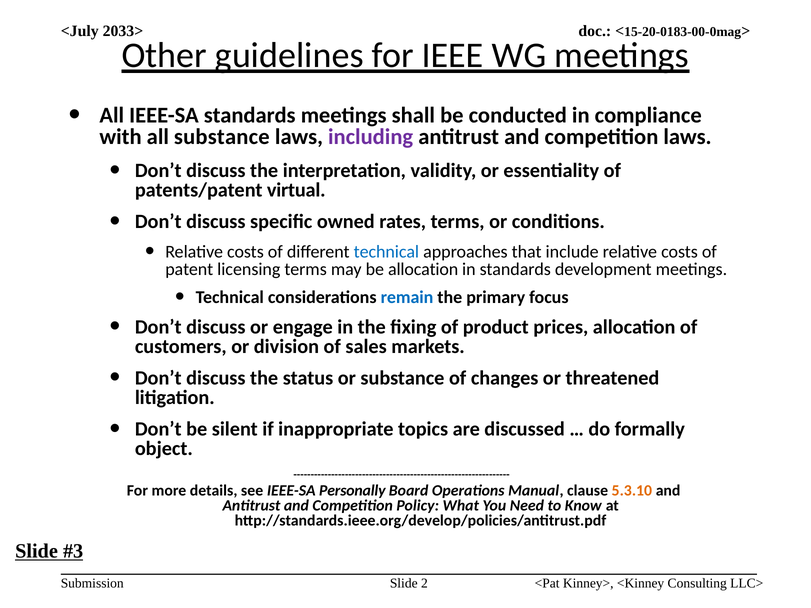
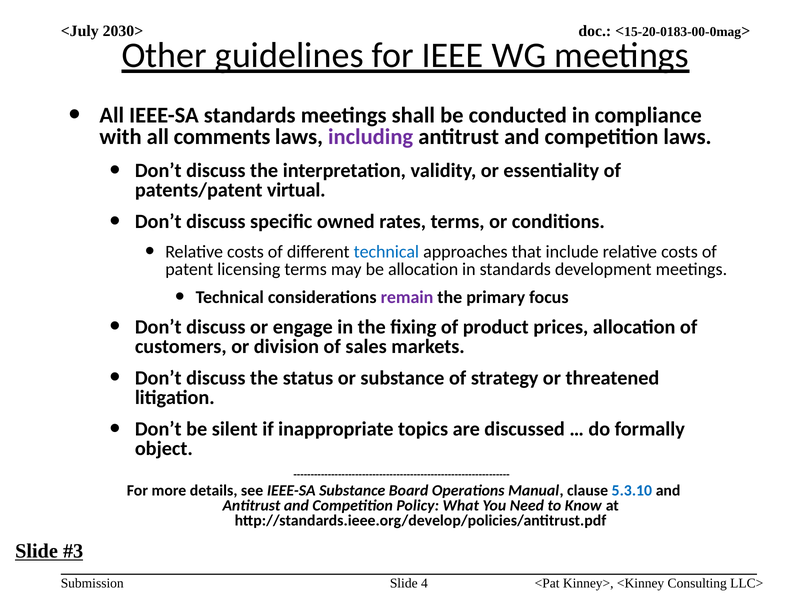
2033>: 2033> -> 2030>
all substance: substance -> comments
remain colour: blue -> purple
changes: changes -> strategy
IEEE-SA Personally: Personally -> Substance
5.3.10 colour: orange -> blue
2: 2 -> 4
